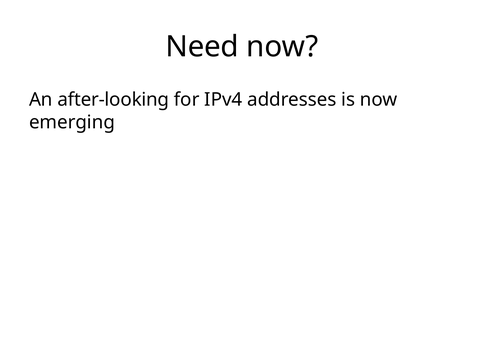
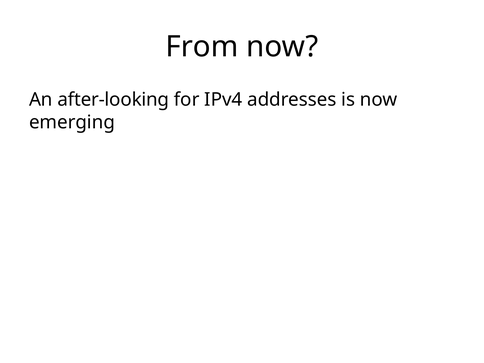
Need: Need -> From
